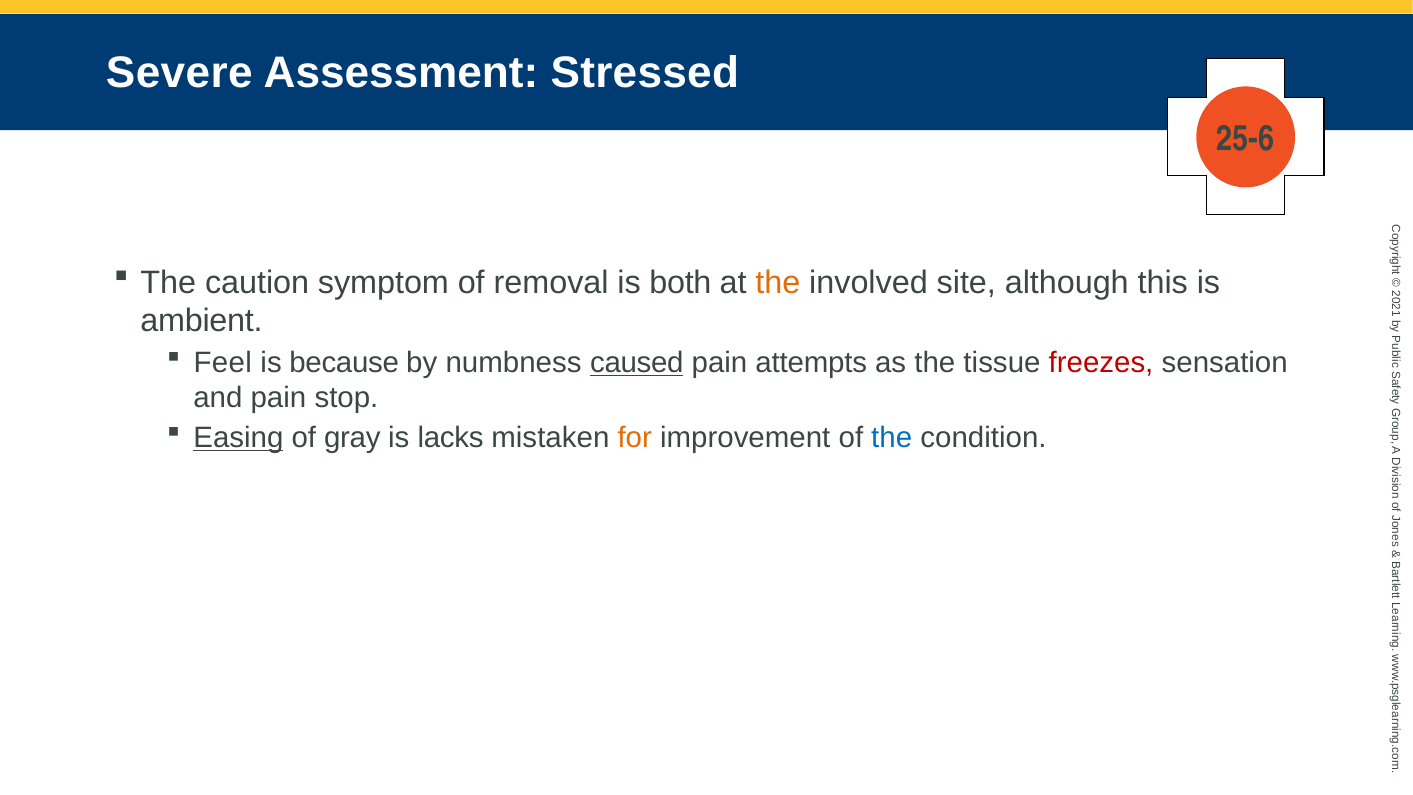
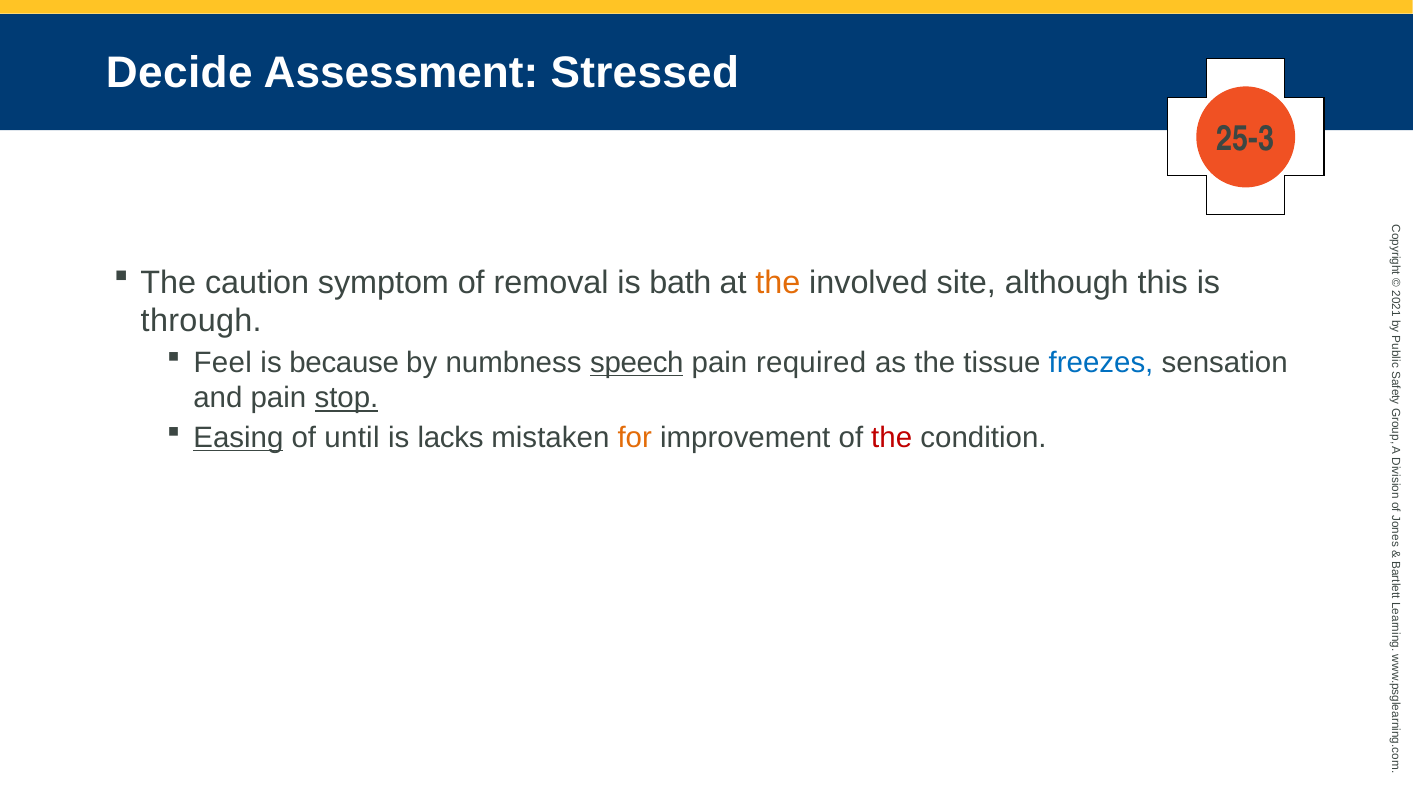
Severe: Severe -> Decide
25-6: 25-6 -> 25-3
both: both -> bath
ambient: ambient -> through
caused: caused -> speech
attempts: attempts -> required
freezes colour: red -> blue
stop underline: none -> present
gray: gray -> until
the at (892, 438) colour: blue -> red
